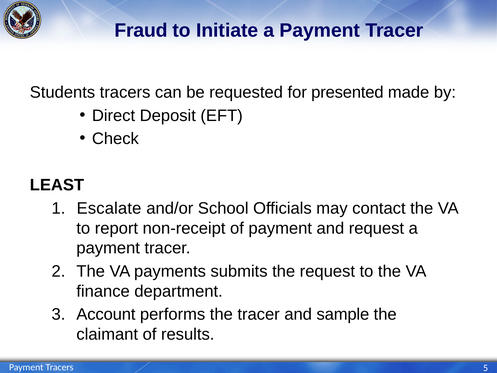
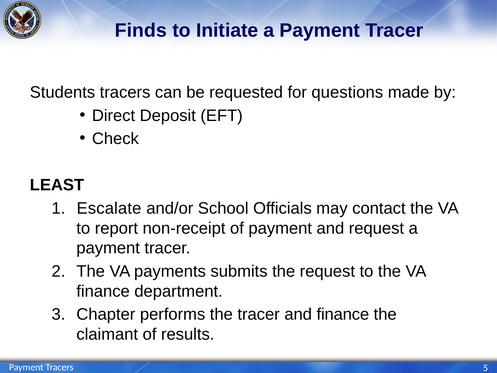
Fraud: Fraud -> Finds
presented: presented -> questions
Account: Account -> Chapter
and sample: sample -> finance
